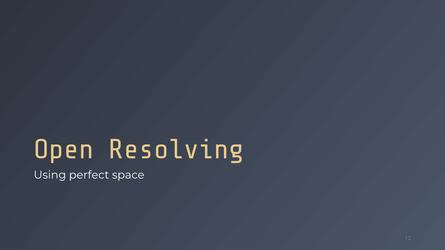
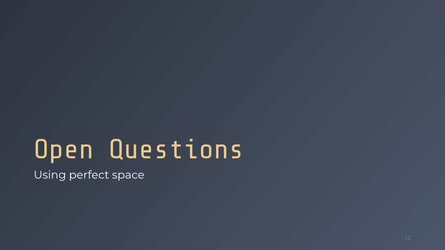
Resolving: Resolving -> Questions
